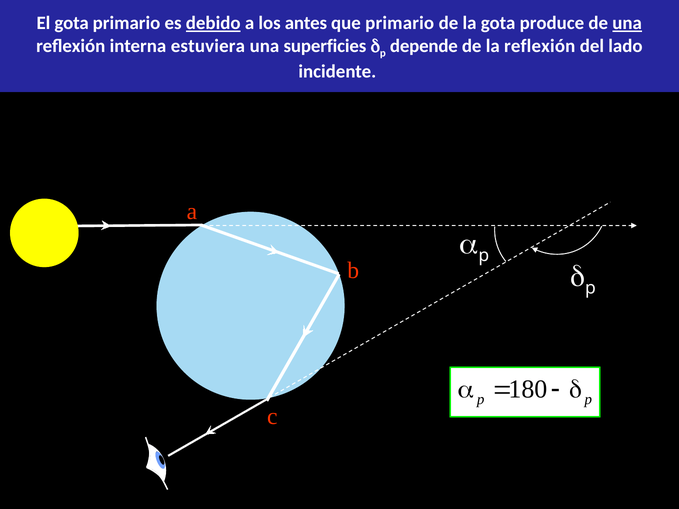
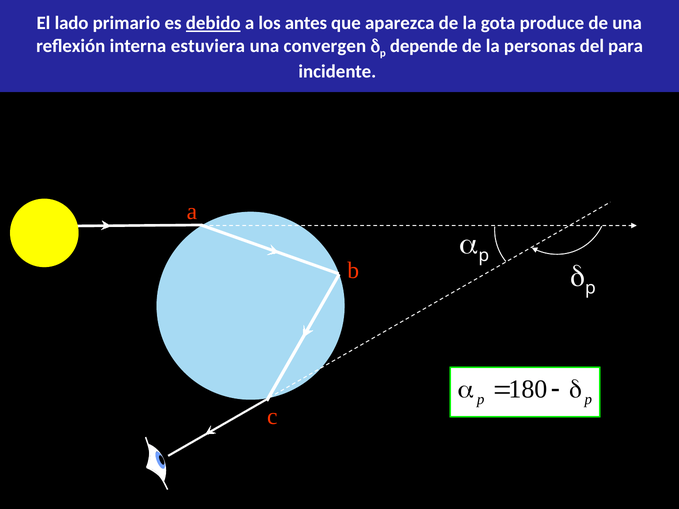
El gota: gota -> lado
que primario: primario -> aparezca
una at (627, 23) underline: present -> none
superficies: superficies -> convergen
la reflexión: reflexión -> personas
lado: lado -> para
